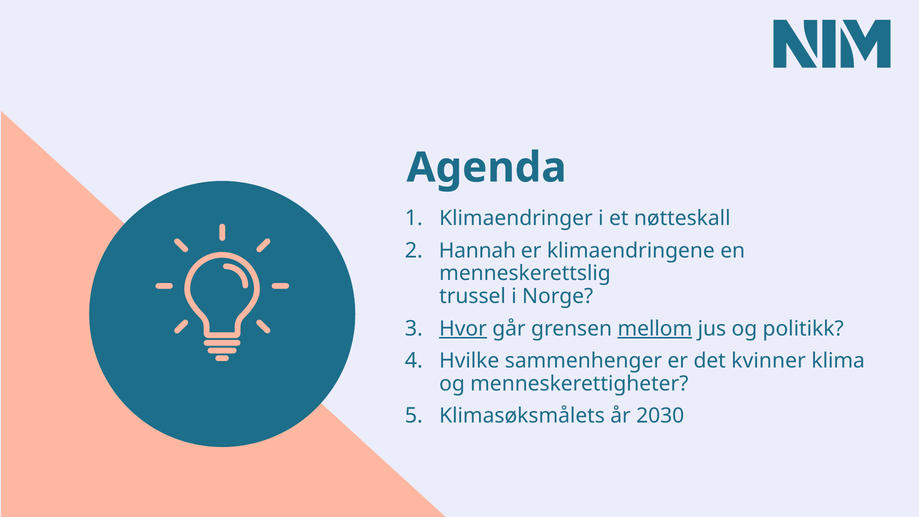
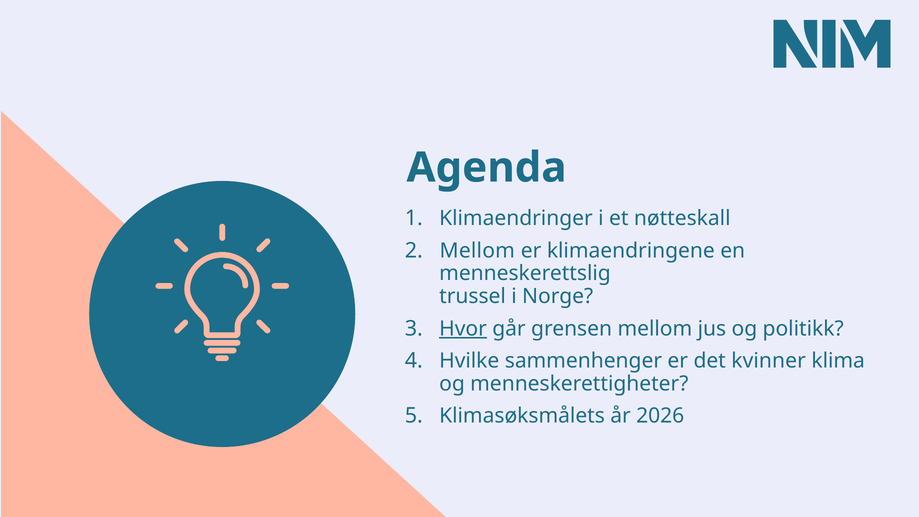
Hannah at (477, 251): Hannah -> Mellom
mellom at (655, 329) underline: present -> none
2030: 2030 -> 2026
